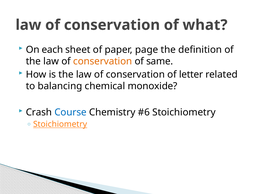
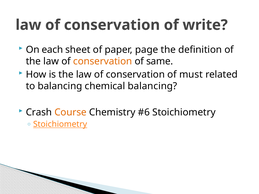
what: what -> write
letter: letter -> must
chemical monoxide: monoxide -> balancing
Course colour: blue -> orange
